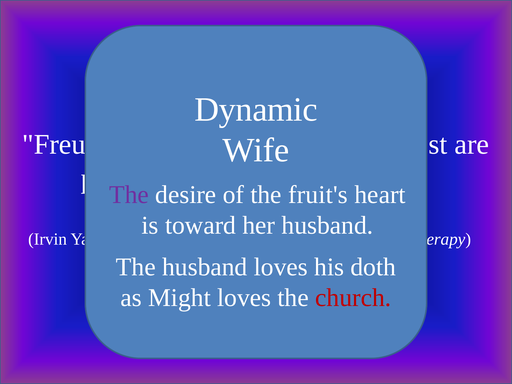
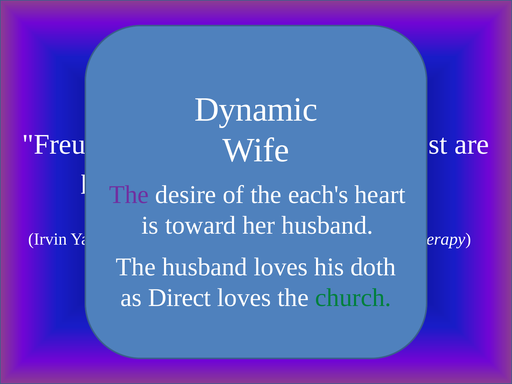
fruit's: fruit's -> each's
Might: Might -> Direct
church colour: red -> green
